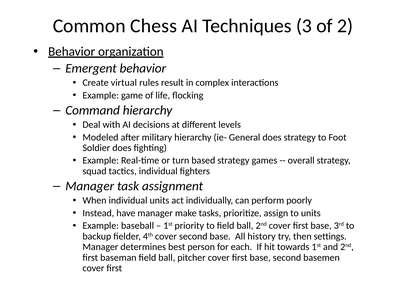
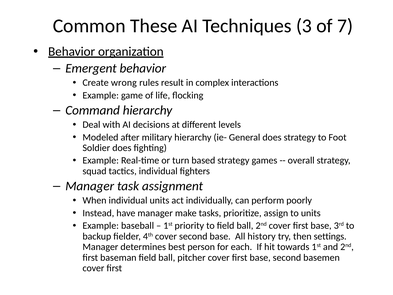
Chess: Chess -> These
2: 2 -> 7
virtual: virtual -> wrong
